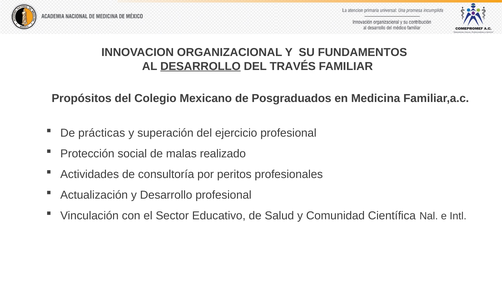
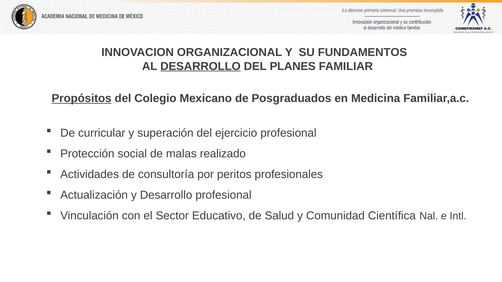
TRAVÉS: TRAVÉS -> PLANES
Propósitos underline: none -> present
prácticas: prácticas -> curricular
